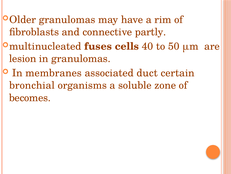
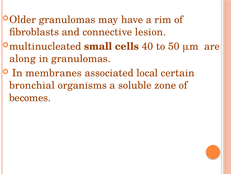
partly: partly -> lesion
fuses: fuses -> small
lesion: lesion -> along
duct: duct -> local
